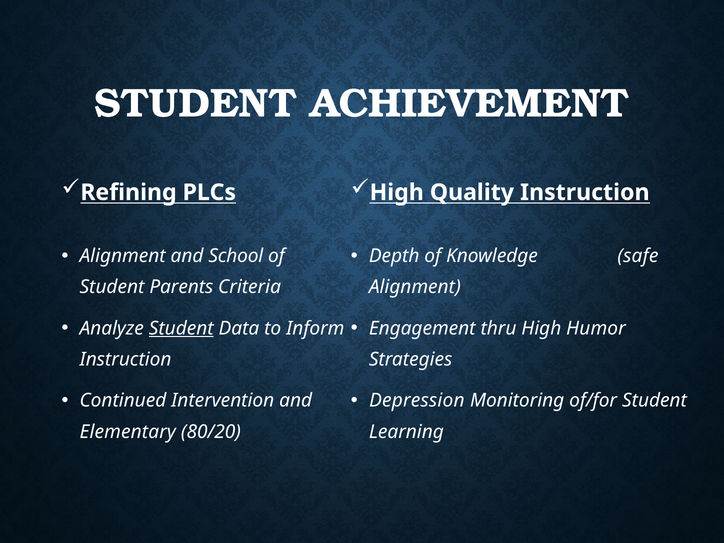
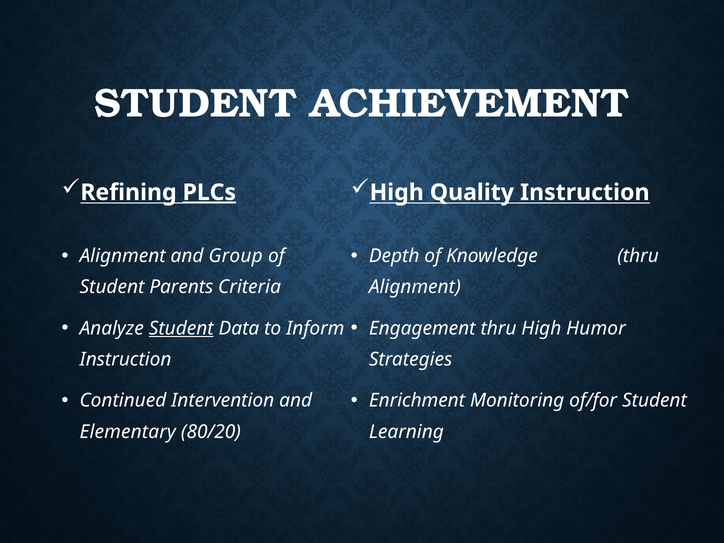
PLCs underline: none -> present
School: School -> Group
Knowledge safe: safe -> thru
Depression: Depression -> Enrichment
